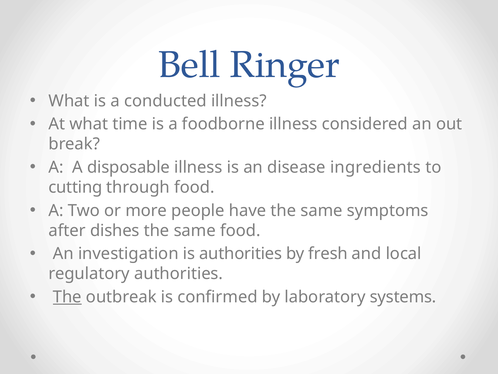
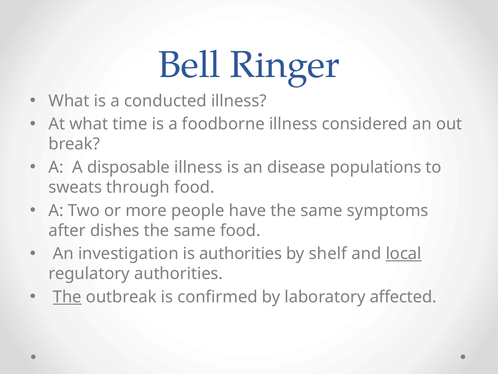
ingredients: ingredients -> populations
cutting: cutting -> sweats
fresh: fresh -> shelf
local underline: none -> present
systems: systems -> affected
